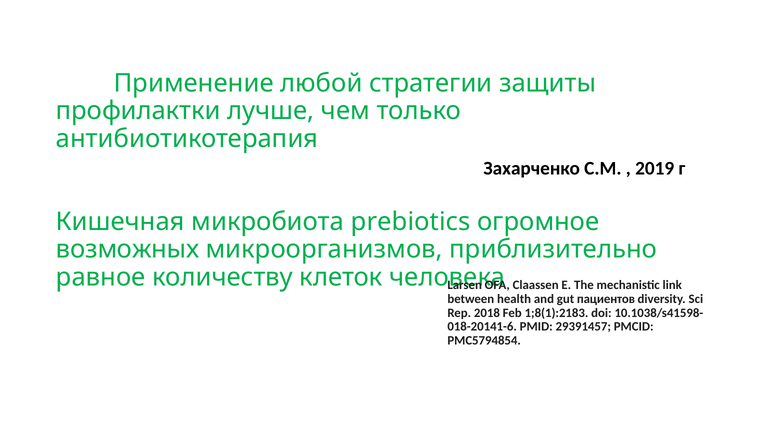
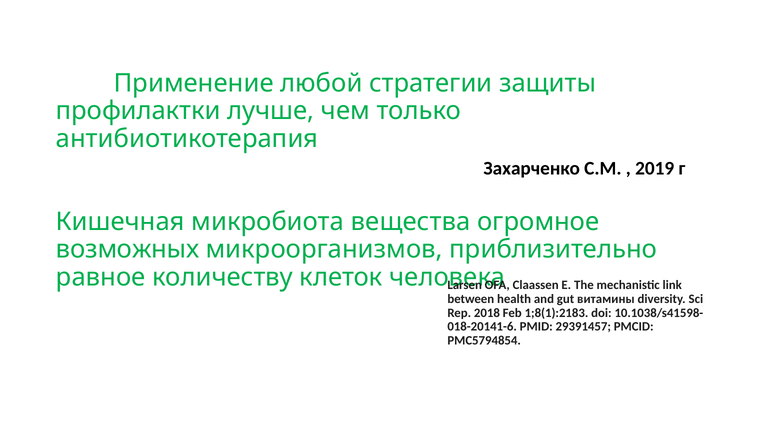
prebiotics: prebiotics -> вещества
пациентов: пациентов -> витамины
